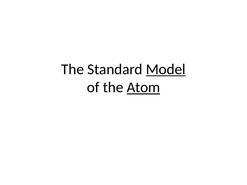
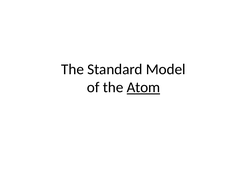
Model underline: present -> none
